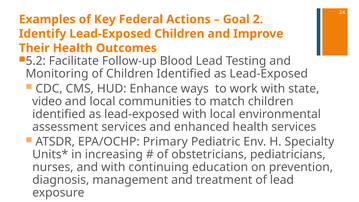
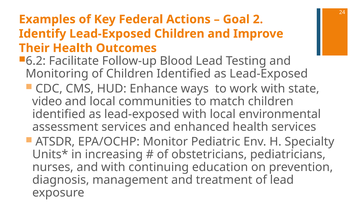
5.2: 5.2 -> 6.2
Primary: Primary -> Monitor
